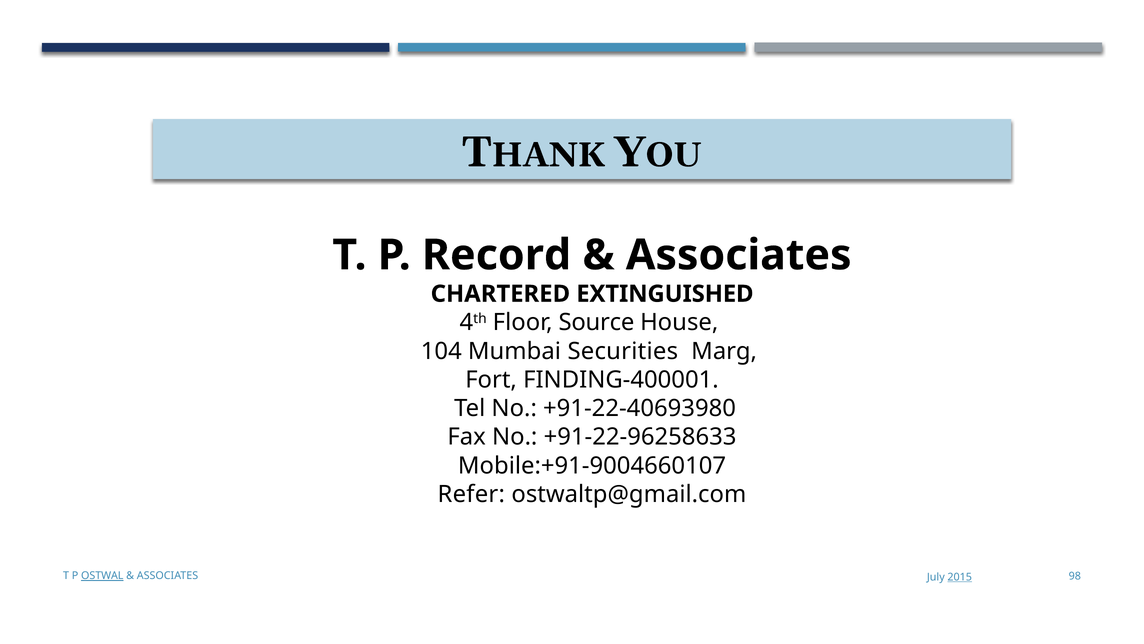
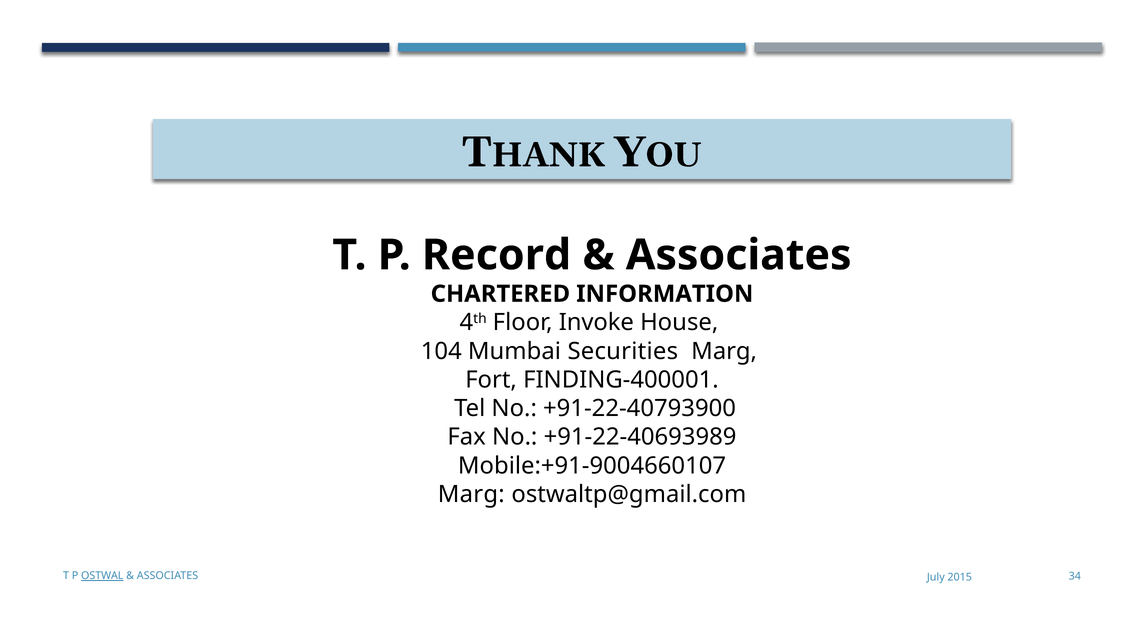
EXTINGUISHED: EXTINGUISHED -> INFORMATION
Source: Source -> Invoke
+91-22-40693980: +91-22-40693980 -> +91-22-40793900
+91-22-96258633: +91-22-96258633 -> +91-22-40693989
Refer at (471, 494): Refer -> Marg
98: 98 -> 34
2015 underline: present -> none
